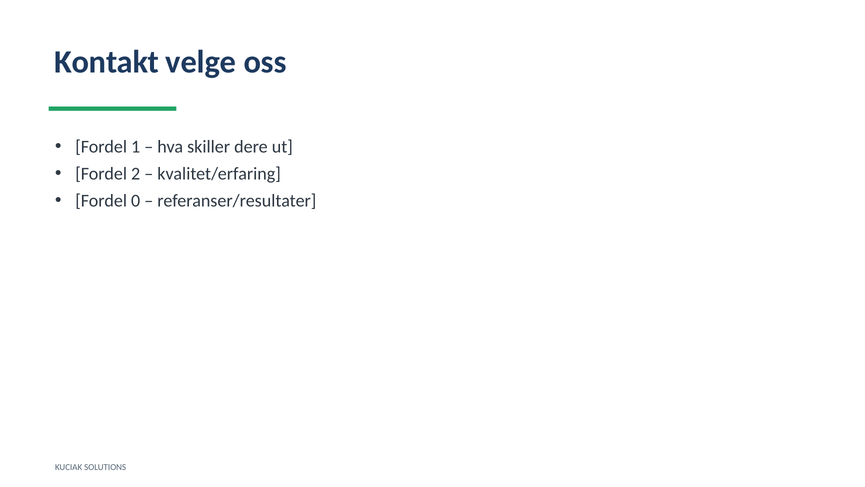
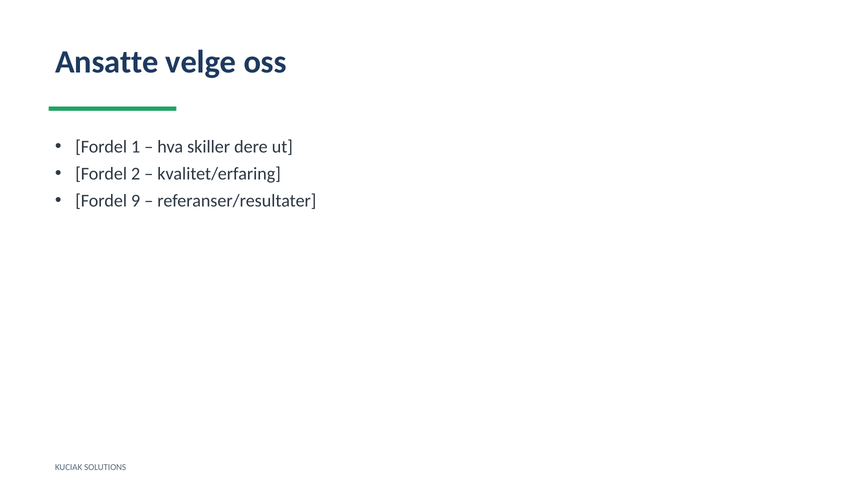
Kontakt: Kontakt -> Ansatte
0: 0 -> 9
